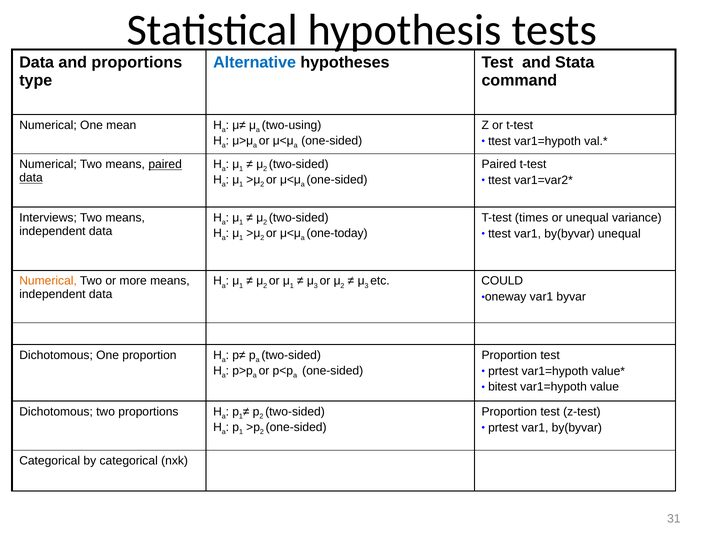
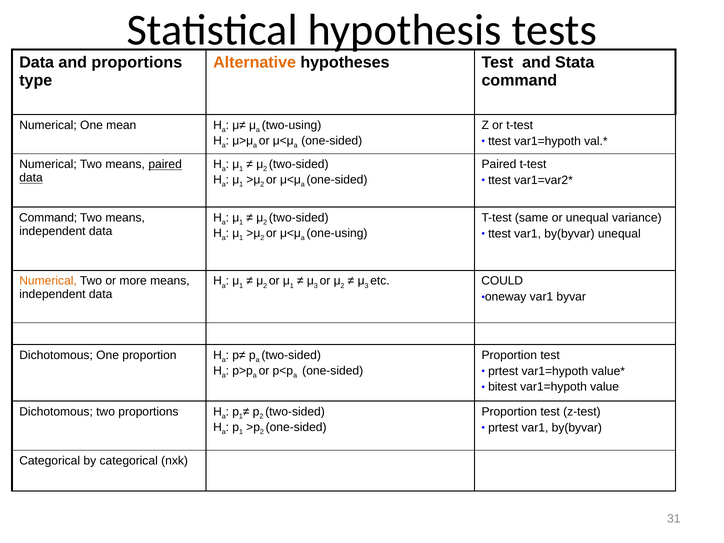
Alternative colour: blue -> orange
Interviews at (48, 218): Interviews -> Command
times: times -> same
one-today: one-today -> one-using
